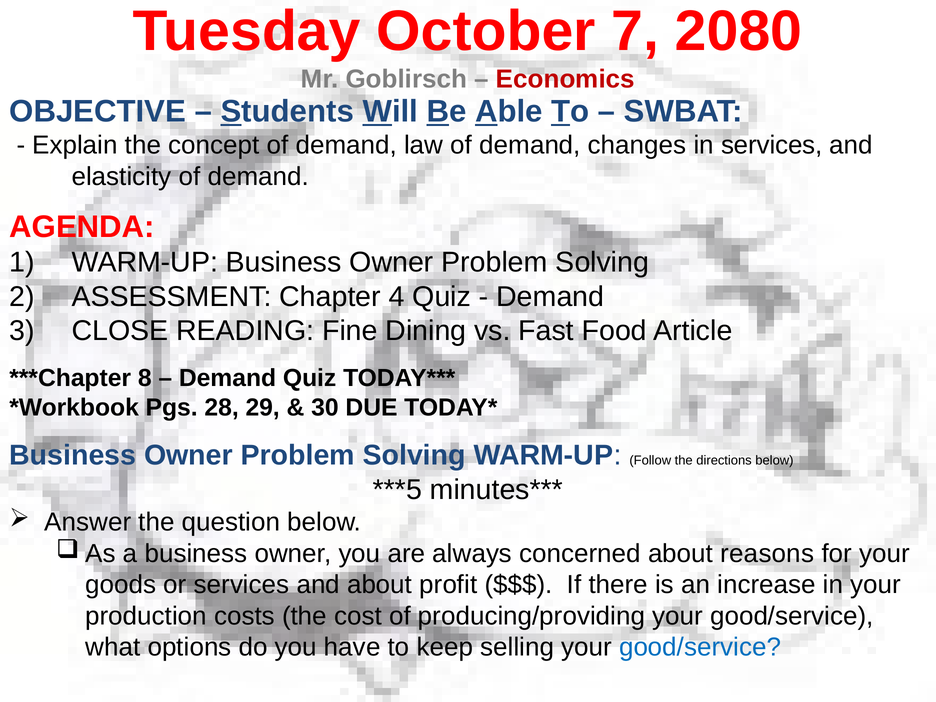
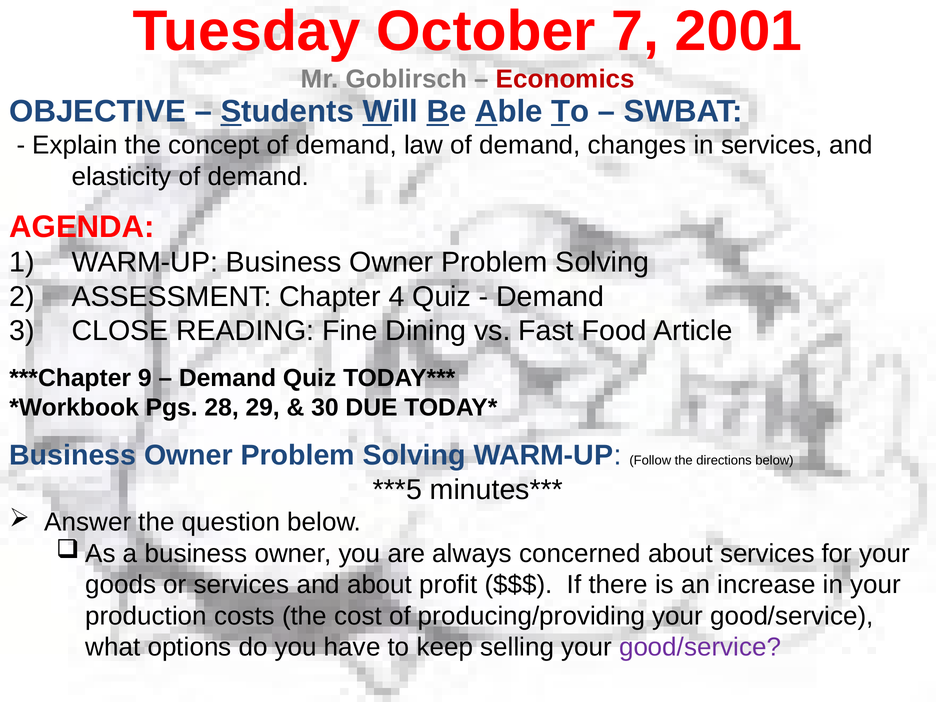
2080: 2080 -> 2001
8: 8 -> 9
about reasons: reasons -> services
good/service at (700, 647) colour: blue -> purple
